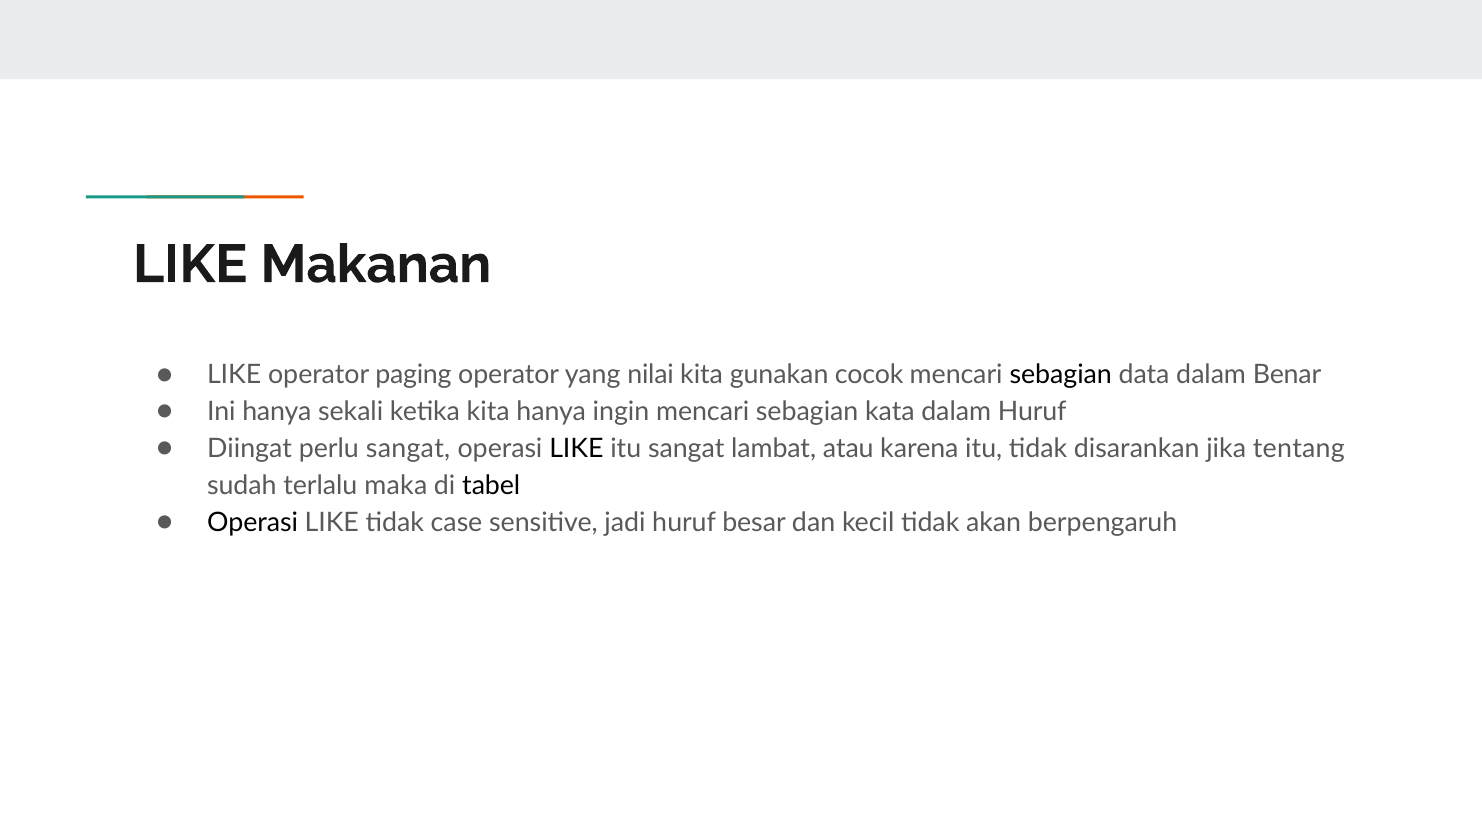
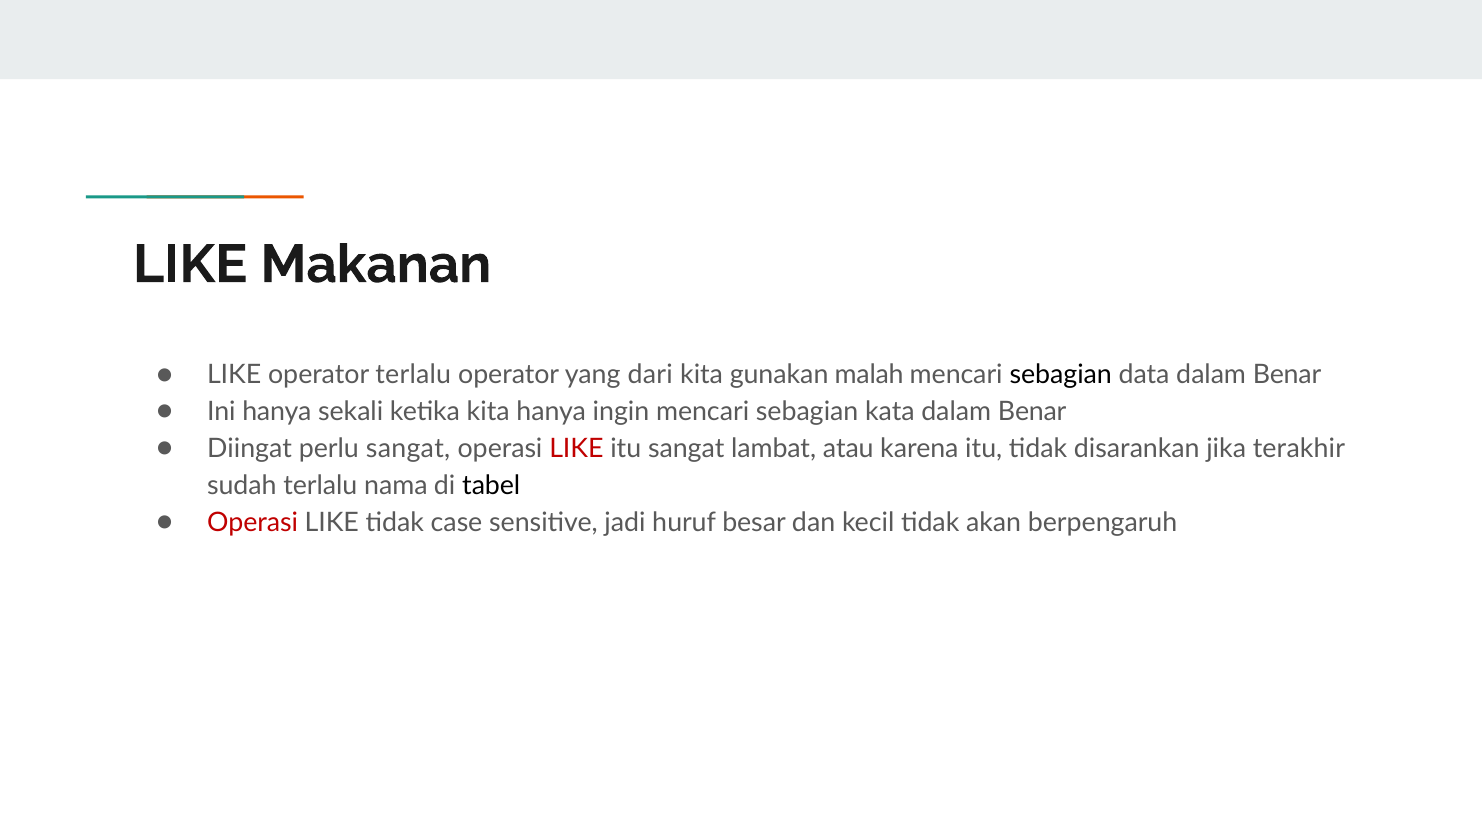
operator paging: paging -> terlalu
nilai: nilai -> dari
cocok: cocok -> malah
kata dalam Huruf: Huruf -> Benar
LIKE at (576, 448) colour: black -> red
tentang: tentang -> terakhir
maka: maka -> nama
Operasi at (253, 522) colour: black -> red
